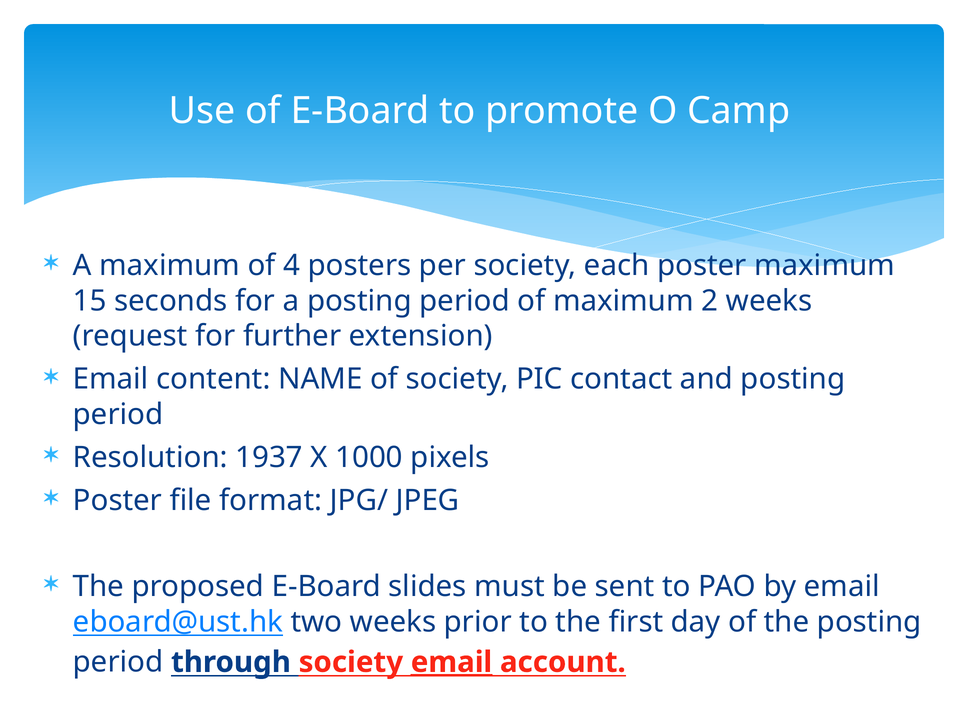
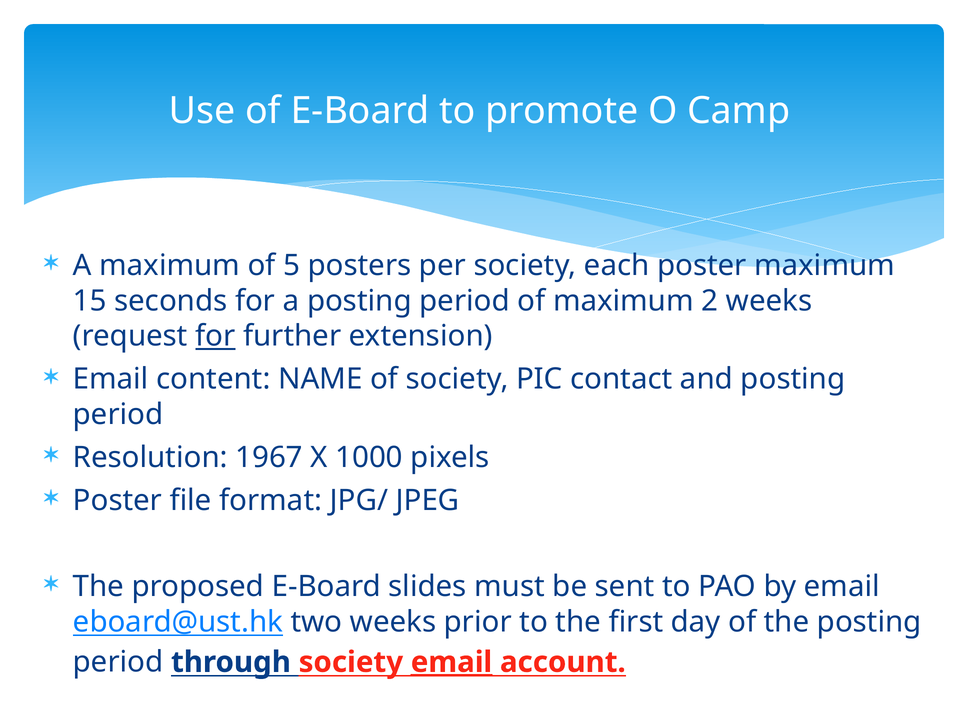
4: 4 -> 5
for at (215, 336) underline: none -> present
1937: 1937 -> 1967
